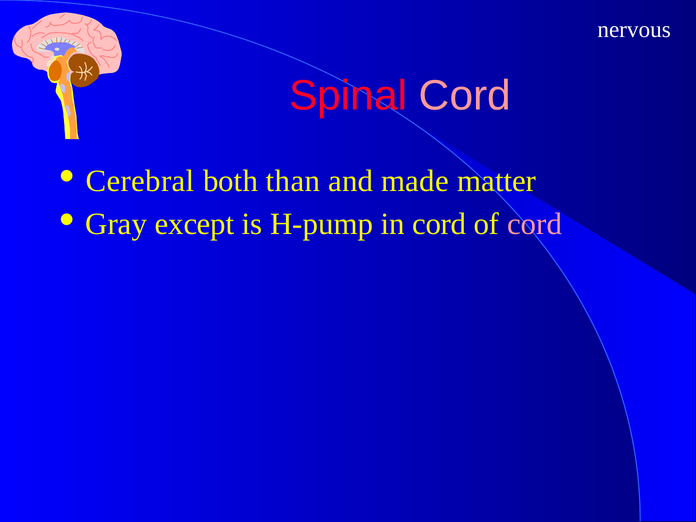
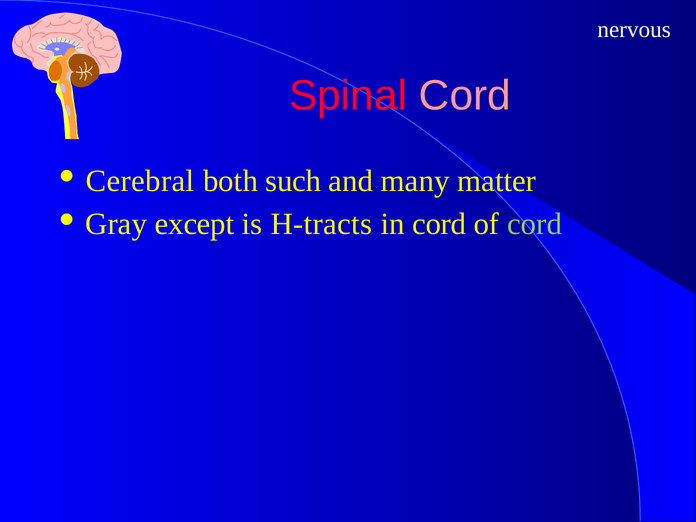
than: than -> such
made: made -> many
H-pump: H-pump -> H-tracts
cord at (535, 224) colour: pink -> light green
